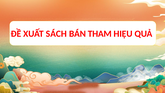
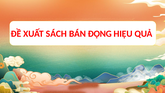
THAM: THAM -> ĐỘNG
